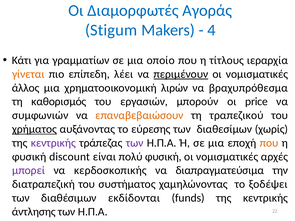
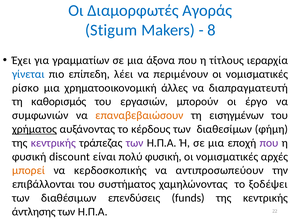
4: 4 -> 8
Κάτι: Κάτι -> Έχει
οποίο: οποίο -> άξονα
γίνεται colour: orange -> blue
περιμένουν underline: present -> none
άλλος: άλλος -> ρίσκο
λιρών: λιρών -> άλλες
βραχυπρόθεσμα: βραχυπρόθεσμα -> διαπραγματευτή
price: price -> έργο
τραπεζικού: τραπεζικού -> εισηγμένων
εύρεσης: εύρεσης -> κέρδους
χωρίς: χωρίς -> φήμη
που at (269, 143) colour: orange -> purple
μπορεί colour: purple -> orange
διαπραγματεύσιμα: διαπραγματεύσιμα -> αντιπροσωπεύουν
διατραπεζική: διατραπεζική -> επιβάλλονται
εκδίδονται: εκδίδονται -> επενδύσεις
